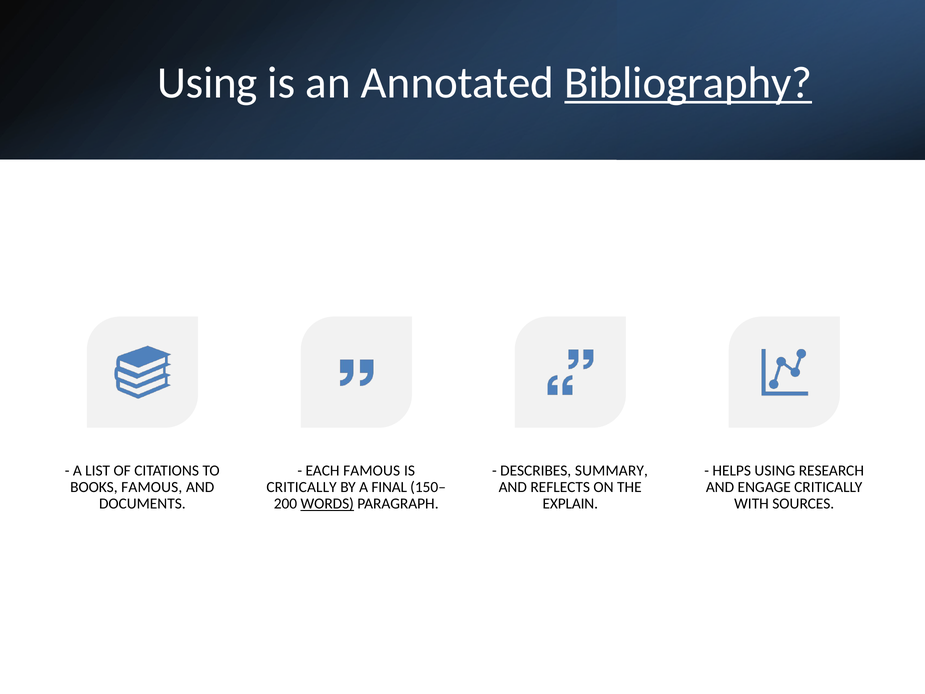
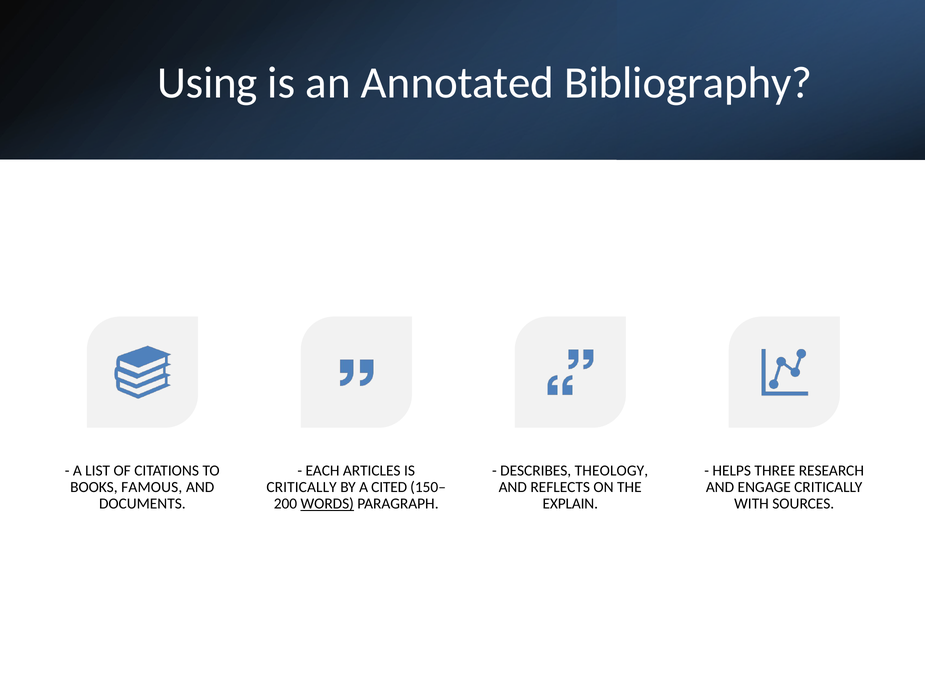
Bibliography underline: present -> none
EACH FAMOUS: FAMOUS -> ARTICLES
SUMMARY: SUMMARY -> THEOLOGY
HELPS USING: USING -> THREE
FINAL: FINAL -> CITED
